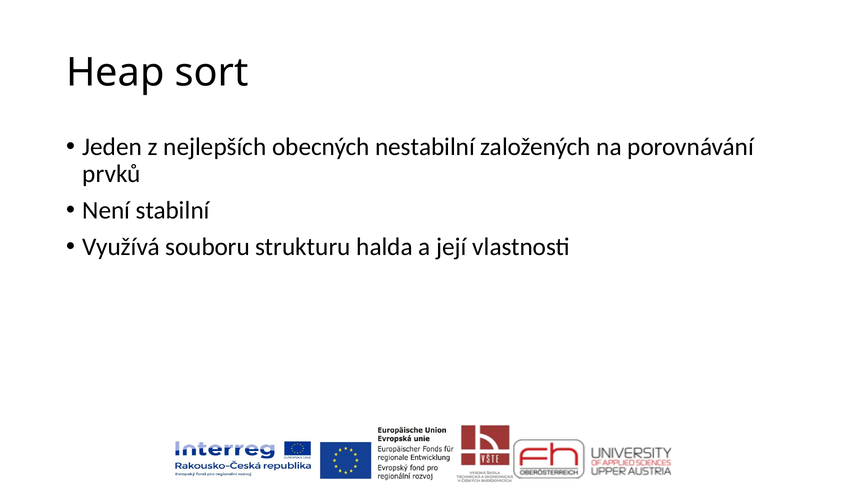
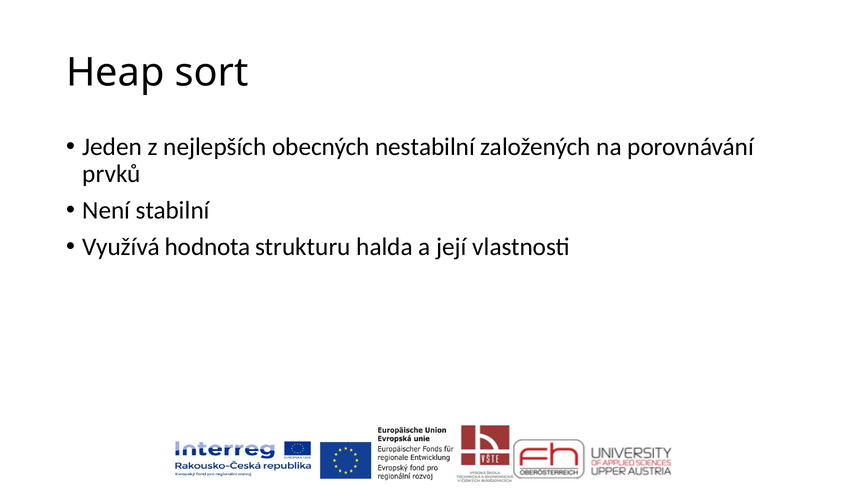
souboru: souboru -> hodnota
